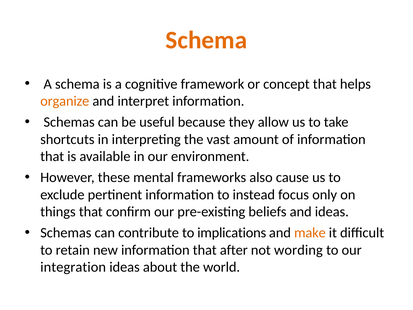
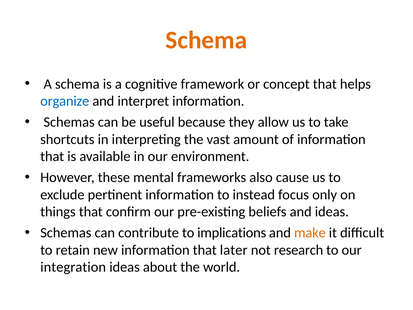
organize colour: orange -> blue
after: after -> later
wording: wording -> research
